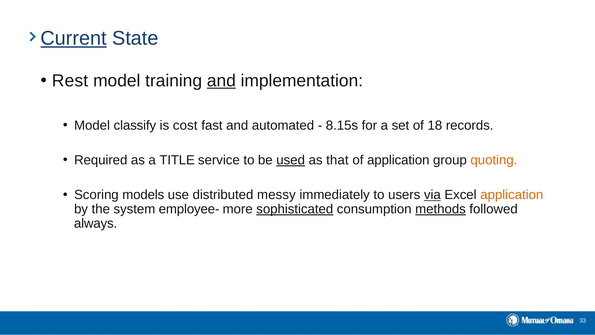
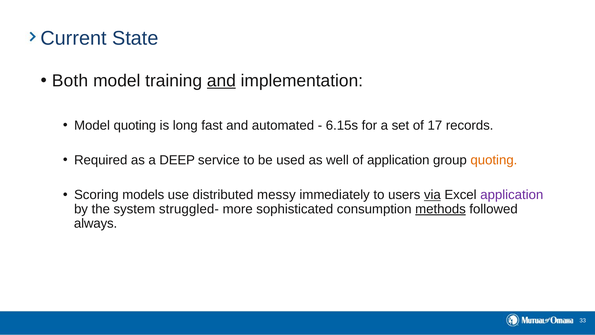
Current underline: present -> none
Rest: Rest -> Both
Model classify: classify -> quoting
cost: cost -> long
8.15s: 8.15s -> 6.15s
18: 18 -> 17
TITLE: TITLE -> DEEP
used underline: present -> none
that: that -> well
application at (512, 195) colour: orange -> purple
employee-: employee- -> struggled-
sophisticated underline: present -> none
